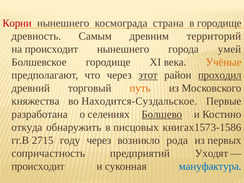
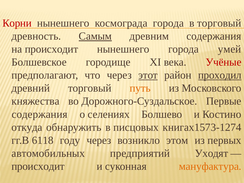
космограда страна: страна -> города
в городище: городище -> торговый
Самым underline: none -> present
древним территорий: территорий -> содержания
Учёные colour: orange -> red
Находится-Суздальское: Находится-Суздальское -> Дорожного-Суздальское
разработана at (40, 114): разработана -> содержания
Болшево underline: present -> none
книгах1573-1586: книгах1573-1586 -> книгах1573-1274
2715: 2715 -> 6118
рода: рода -> этом
сопричастность: сопричастность -> автомобильных
мануфактура colour: blue -> orange
